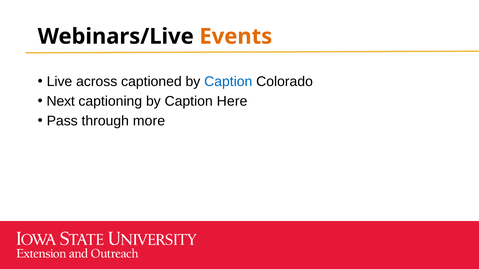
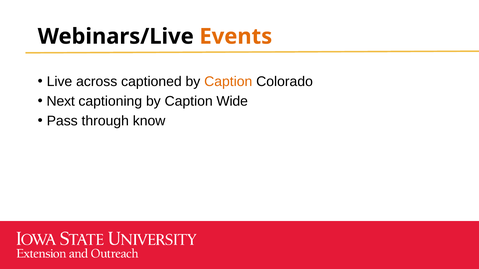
Caption at (228, 82) colour: blue -> orange
Here: Here -> Wide
more: more -> know
